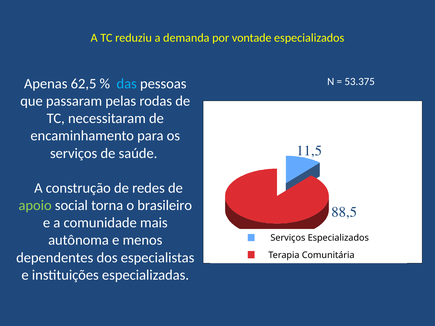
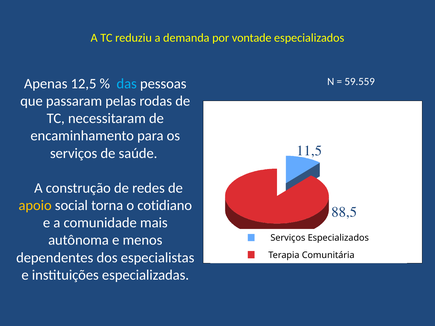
53.375: 53.375 -> 59.559
62,5: 62,5 -> 12,5
apoio colour: light green -> yellow
brasileiro: brasileiro -> cotidiano
